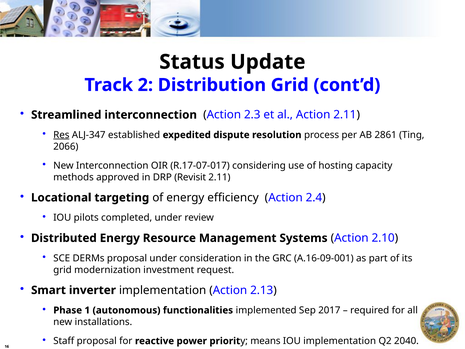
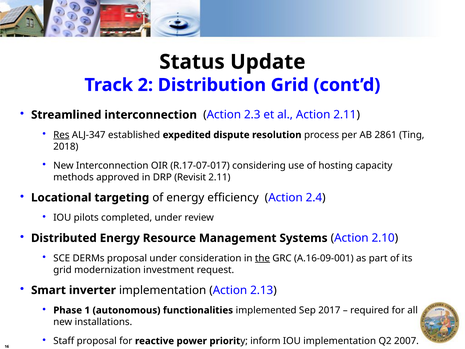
2066: 2066 -> 2018
the underline: none -> present
means: means -> inform
2040: 2040 -> 2007
